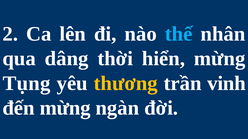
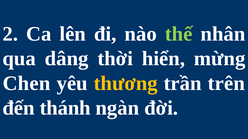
thế colour: light blue -> light green
Tụng: Tụng -> Chen
vinh: vinh -> trên
đến mừng: mừng -> thánh
